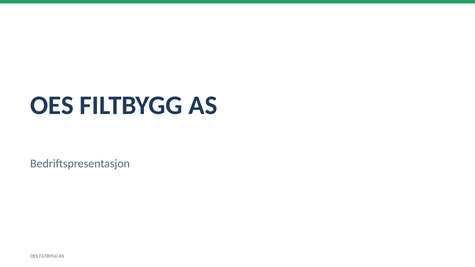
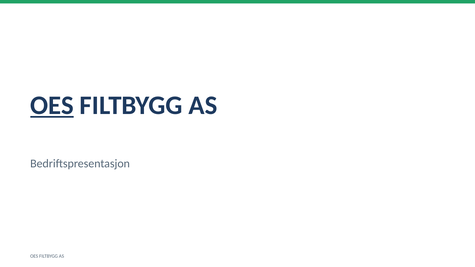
OES at (52, 105) underline: none -> present
